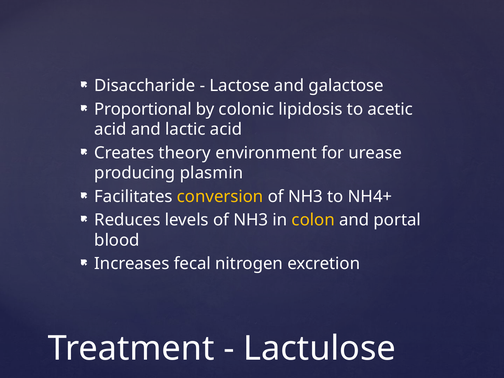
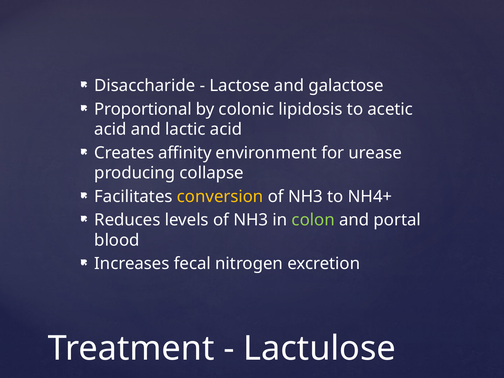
theory: theory -> affinity
plasmin: plasmin -> collapse
colon colour: yellow -> light green
